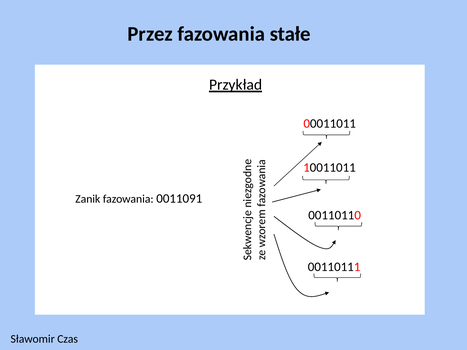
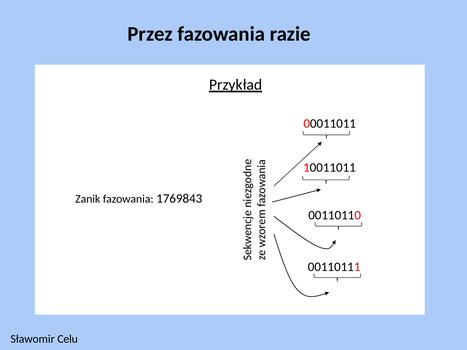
stałe: stałe -> razie
0011091: 0011091 -> 1769843
Czas: Czas -> Celu
